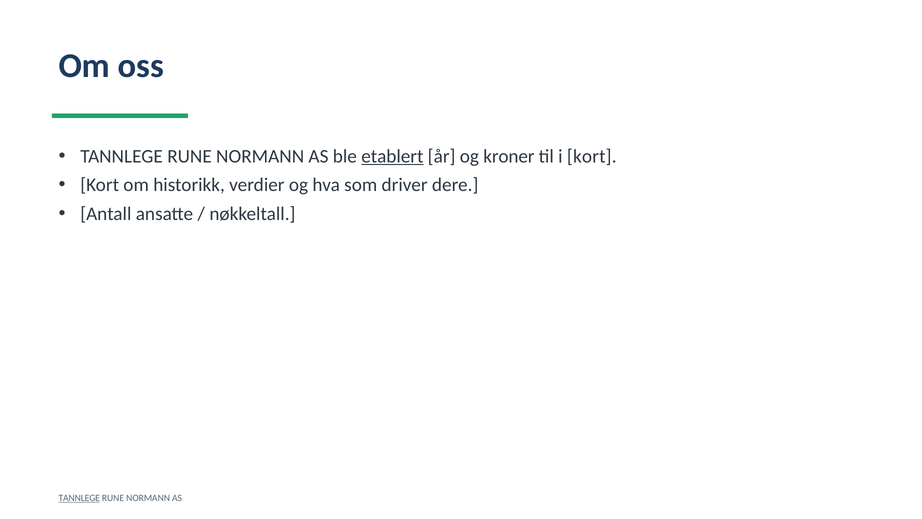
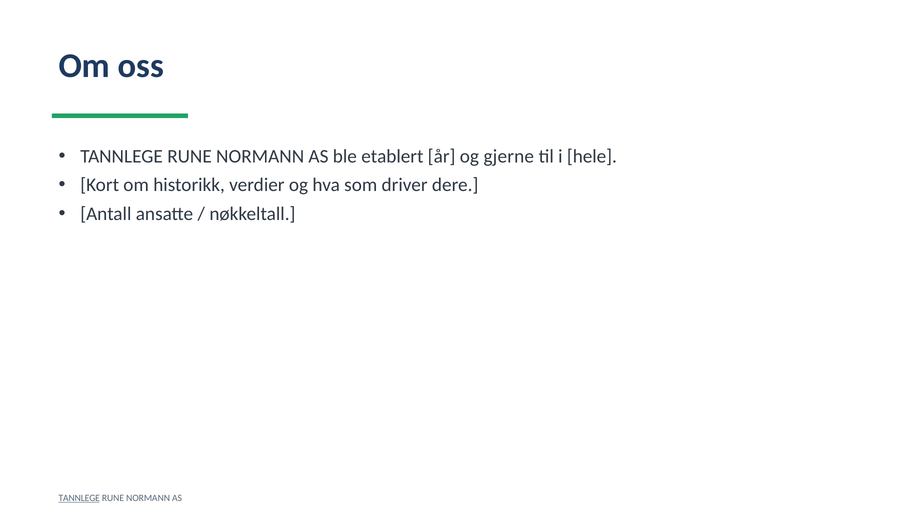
etablert underline: present -> none
kroner: kroner -> gjerne
i kort: kort -> hele
